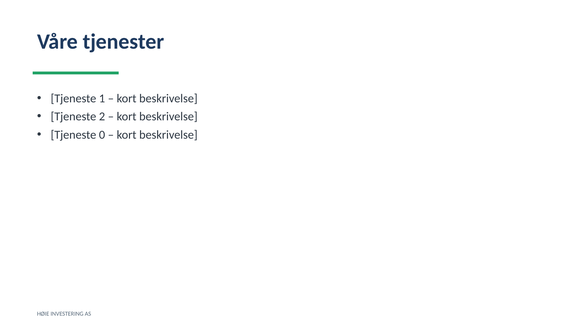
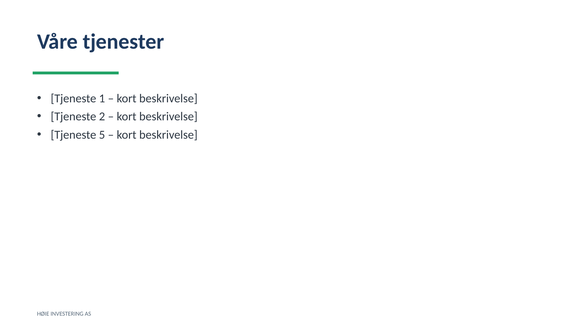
0: 0 -> 5
